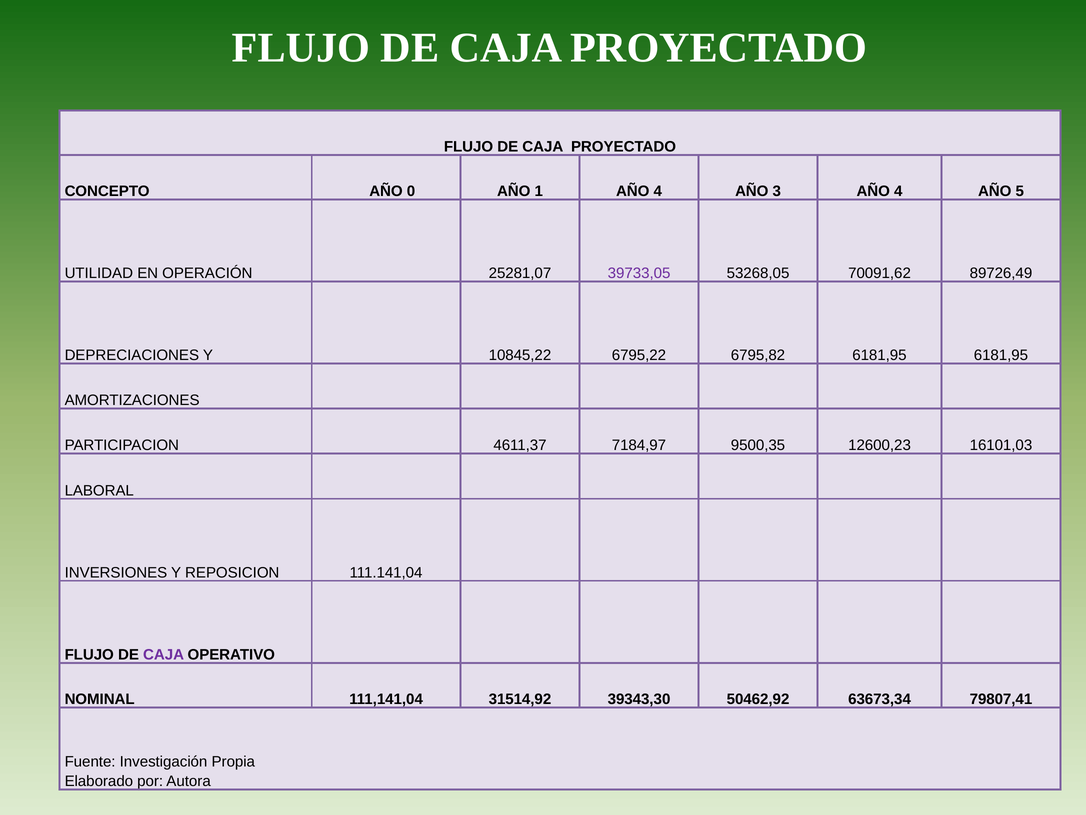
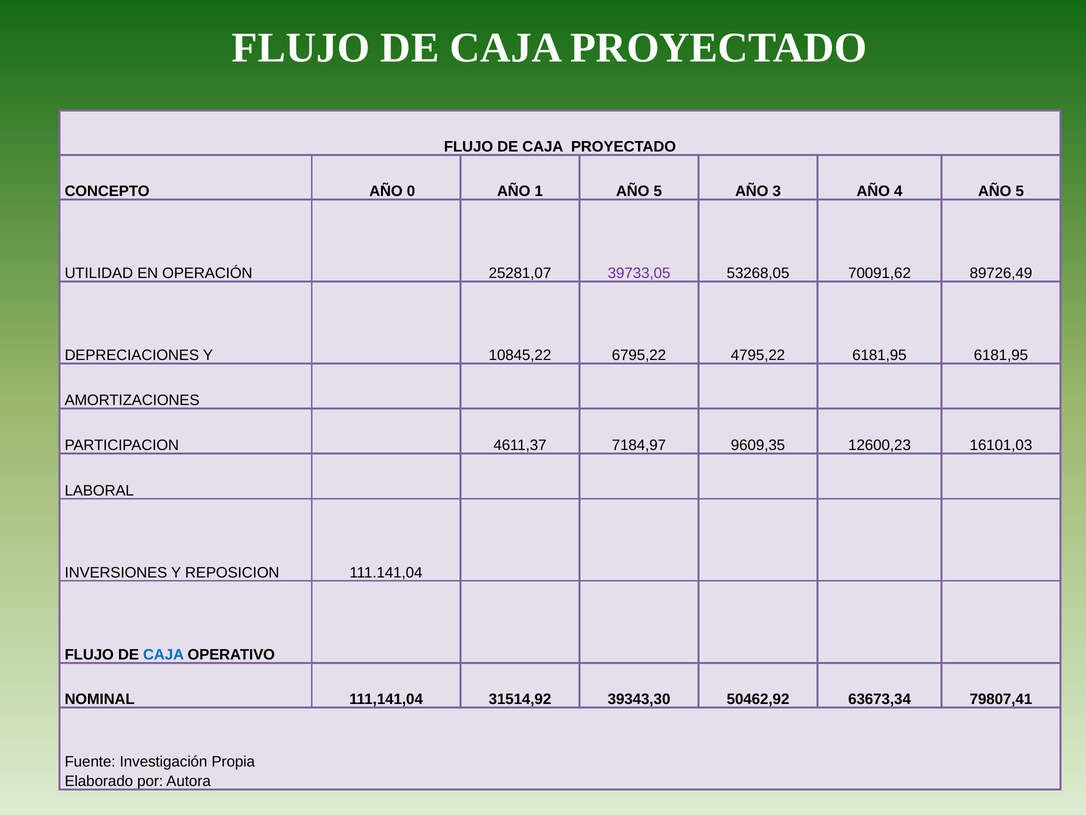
1 AÑO 4: 4 -> 5
6795,82: 6795,82 -> 4795,22
9500,35: 9500,35 -> 9609,35
CAJA at (164, 654) colour: purple -> blue
